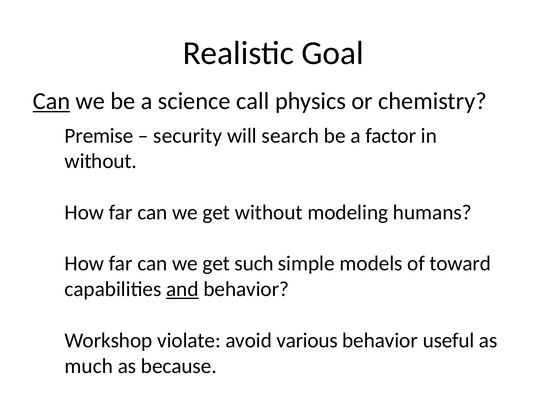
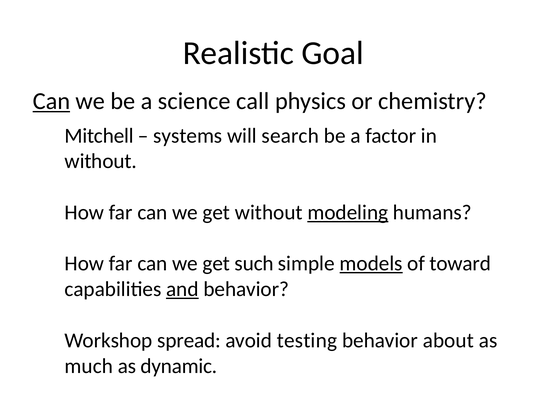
Premise: Premise -> Mitchell
security: security -> systems
modeling underline: none -> present
models underline: none -> present
violate: violate -> spread
various: various -> testing
useful: useful -> about
because: because -> dynamic
